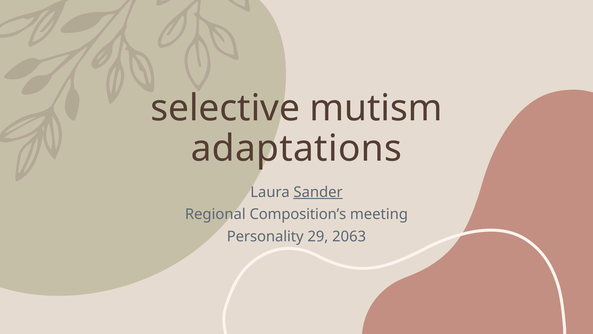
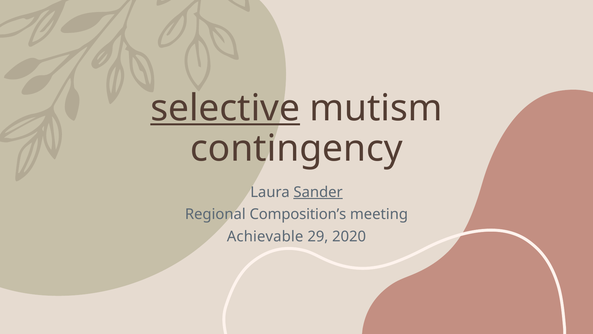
selective underline: none -> present
adaptations: adaptations -> contingency
Personality: Personality -> Achievable
2063: 2063 -> 2020
